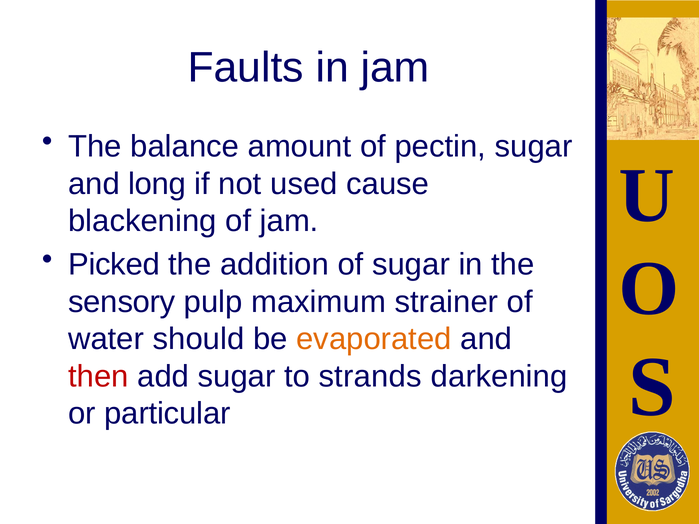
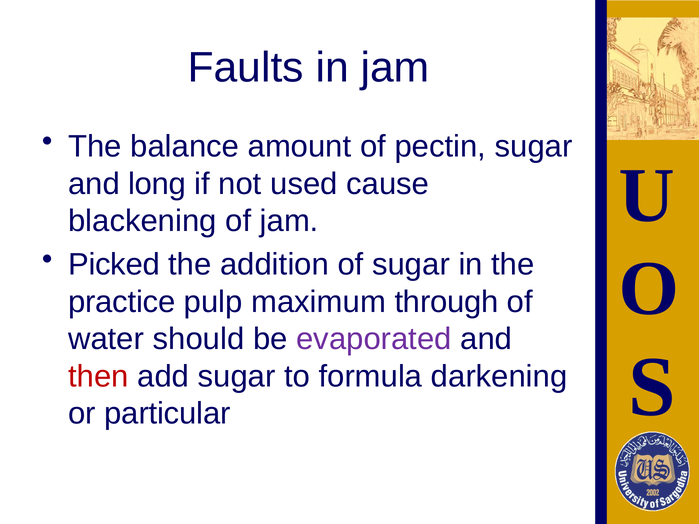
sensory: sensory -> practice
strainer: strainer -> through
evaporated colour: orange -> purple
strands: strands -> formula
